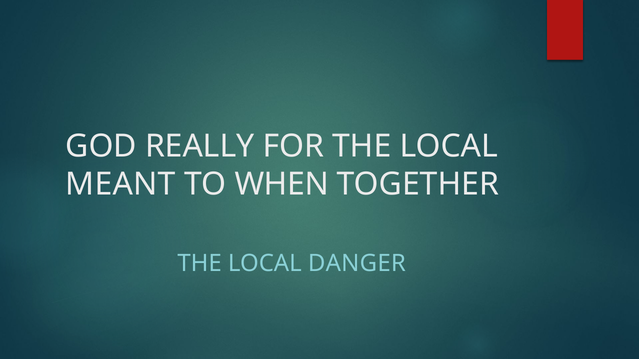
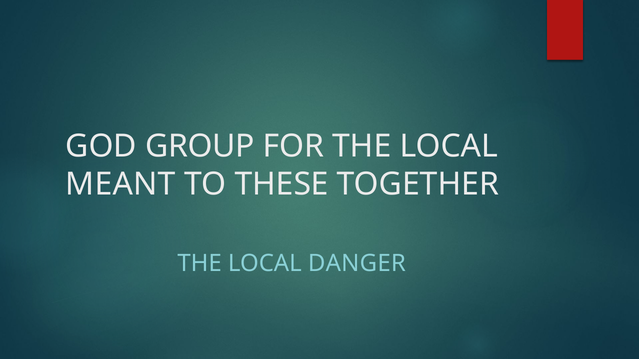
REALLY: REALLY -> GROUP
WHEN: WHEN -> THESE
